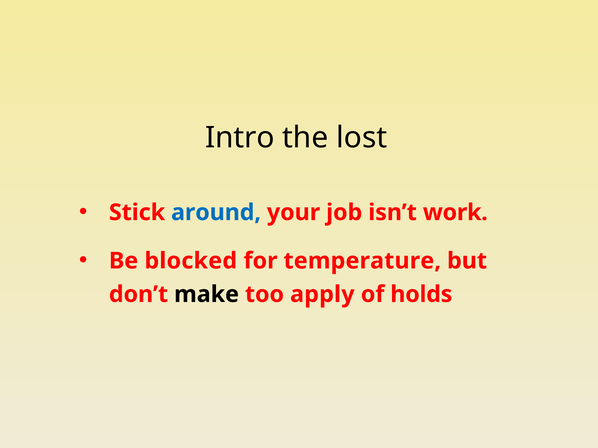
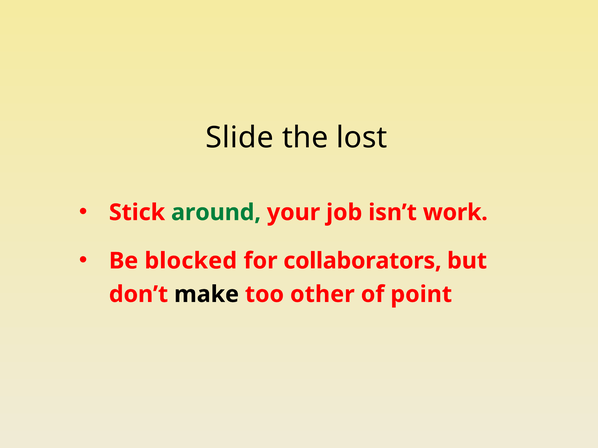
Intro: Intro -> Slide
around colour: blue -> green
temperature: temperature -> collaborators
apply: apply -> other
holds: holds -> point
